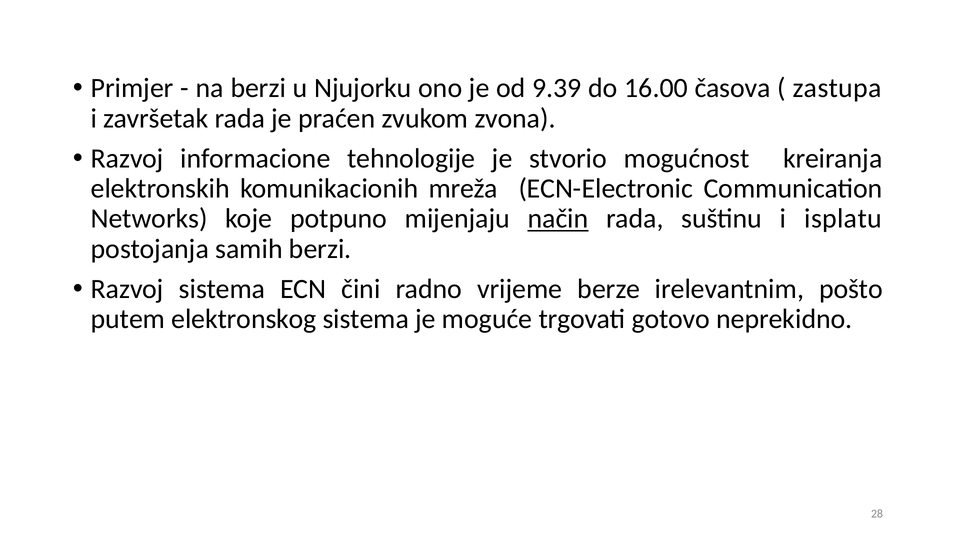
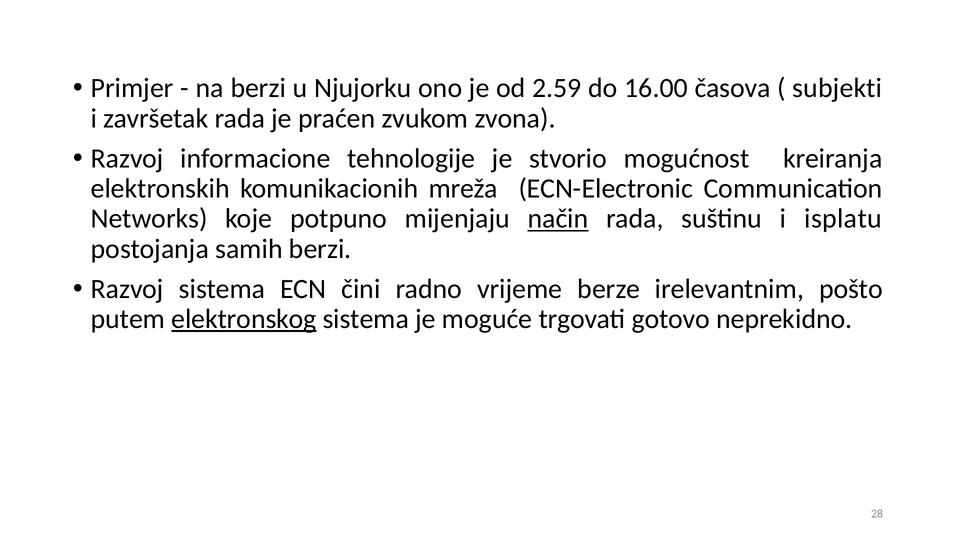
9.39: 9.39 -> 2.59
zastupa: zastupa -> subjekti
elektronskog underline: none -> present
